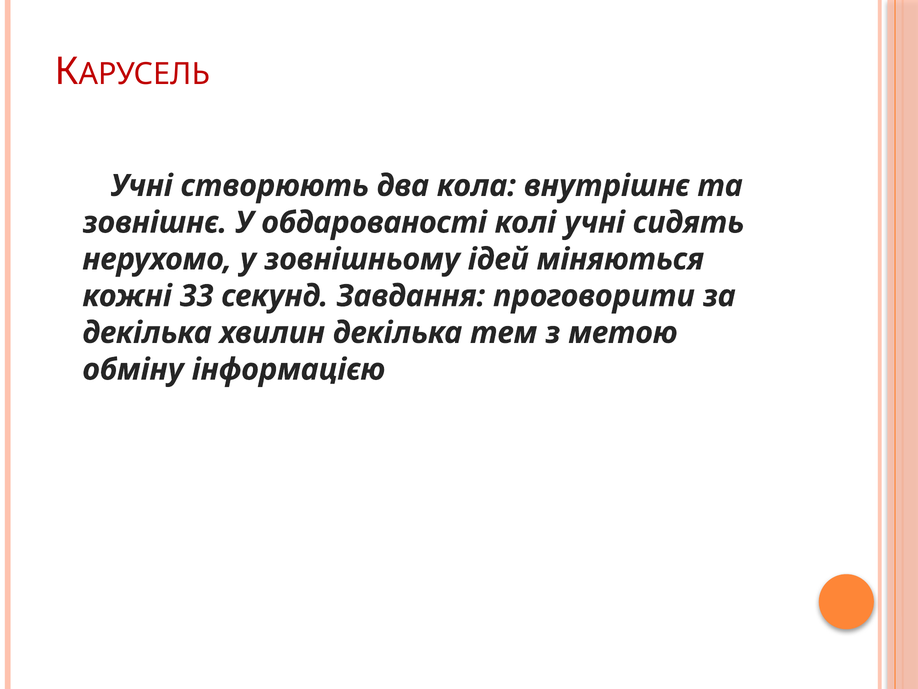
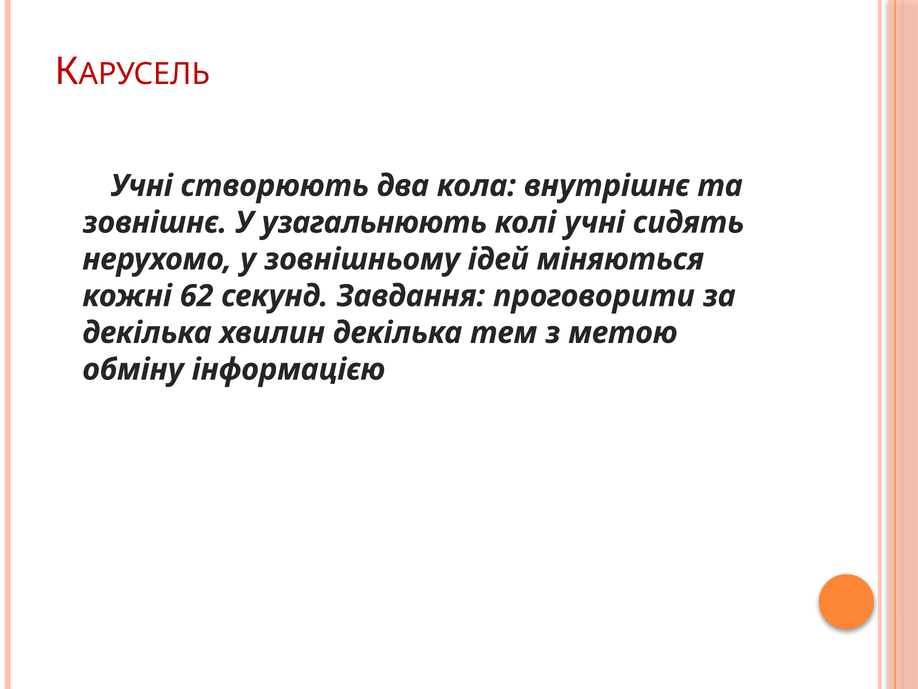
обдарованості: обдарованості -> узагальнюють
33: 33 -> 62
